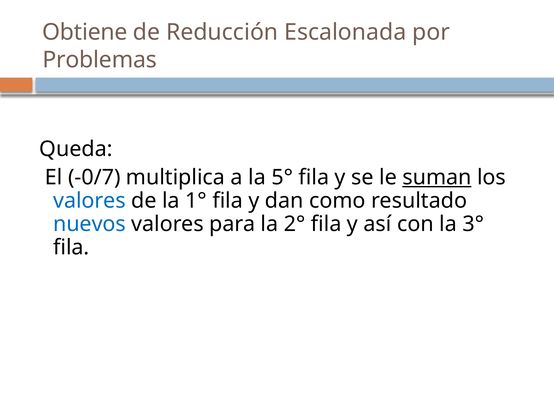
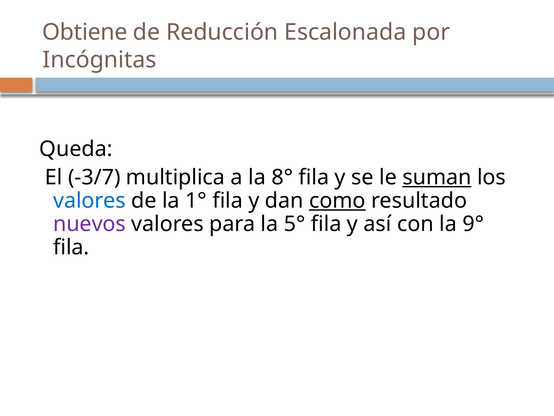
Problemas: Problemas -> Incógnitas
-0/7: -0/7 -> -3/7
5°: 5° -> 8°
como underline: none -> present
nuevos colour: blue -> purple
2°: 2° -> 5°
3°: 3° -> 9°
